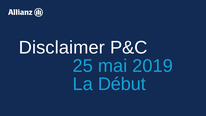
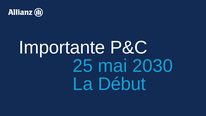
Disclaimer: Disclaimer -> Importante
2019: 2019 -> 2030
